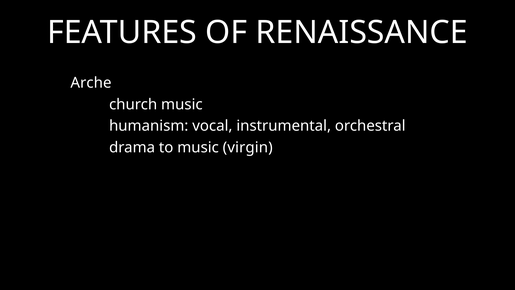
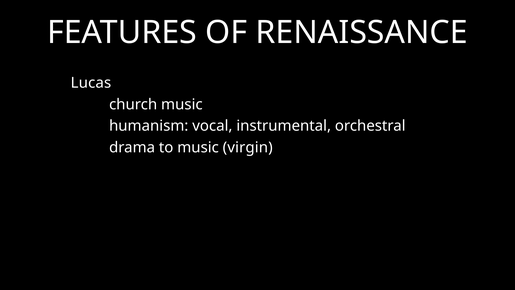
Arche: Arche -> Lucas
